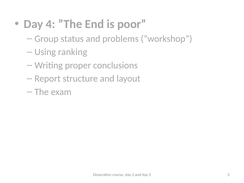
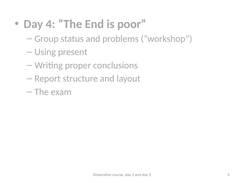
ranking: ranking -> present
